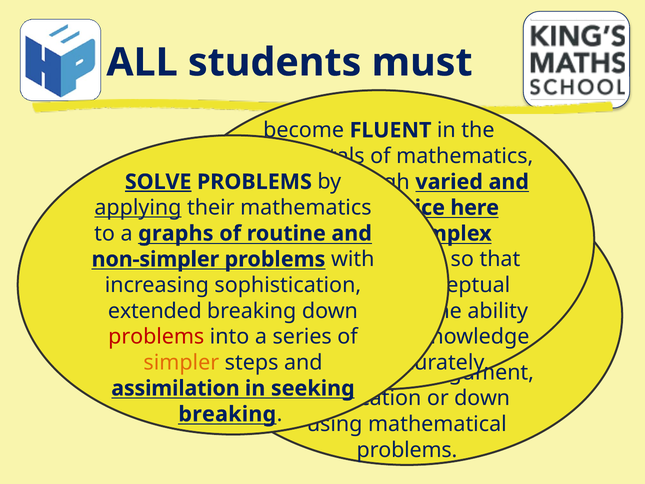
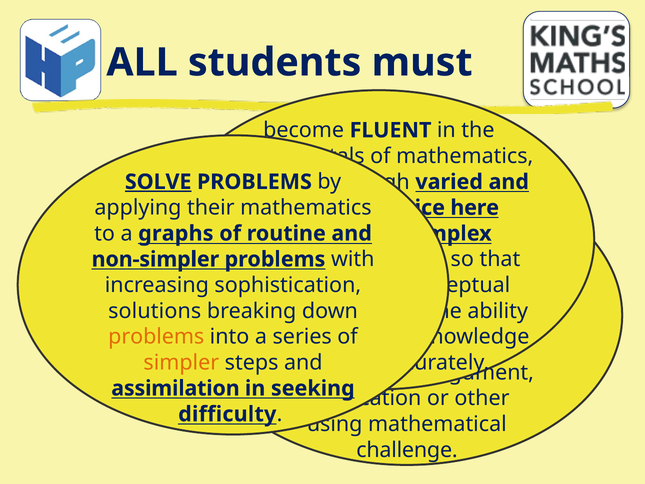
applying underline: present -> none
extended: extended -> solutions
problems at (156, 337) colour: red -> orange
down at (482, 398): down -> other
breaking at (227, 414): breaking -> difficulty
problems at (407, 450): problems -> challenge
